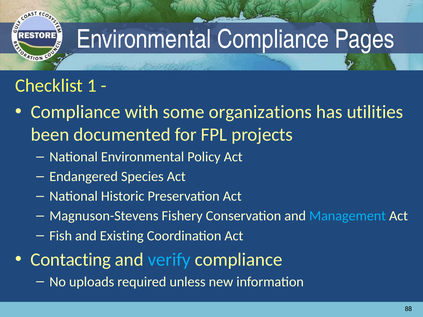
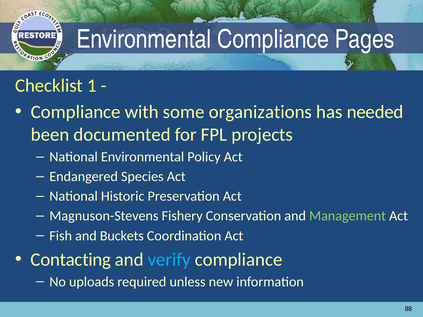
utilities: utilities -> needed
Management colour: light blue -> light green
Existing: Existing -> Buckets
